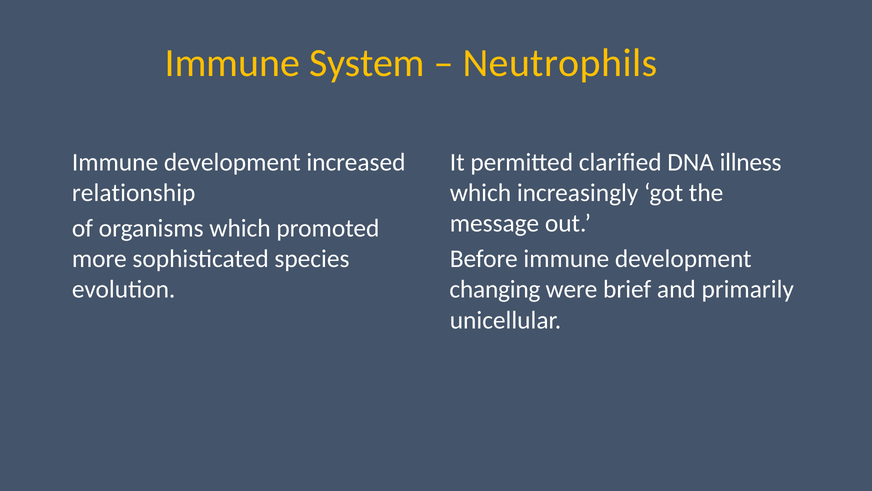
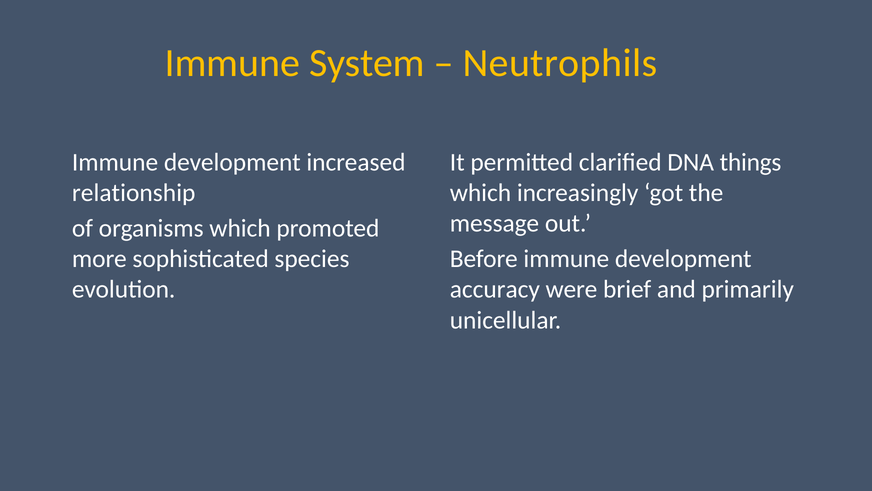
illness: illness -> things
changing: changing -> accuracy
